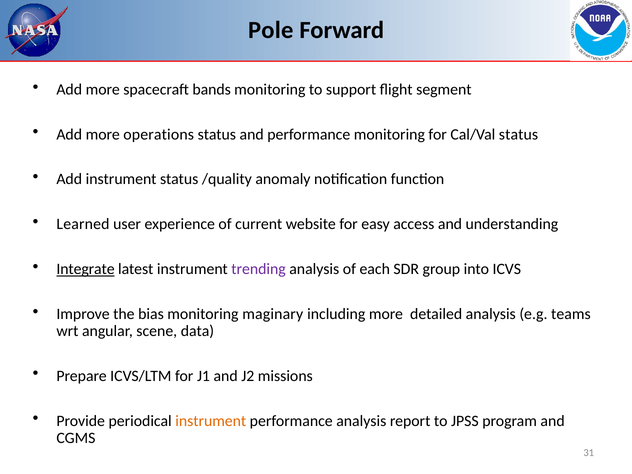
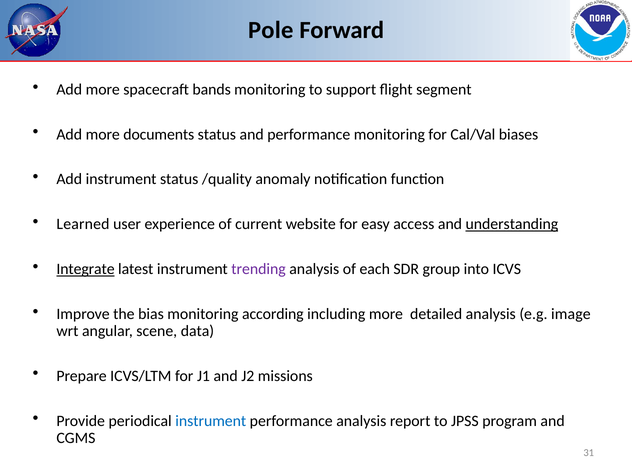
operations: operations -> documents
Cal/Val status: status -> biases
understanding underline: none -> present
maginary: maginary -> according
teams: teams -> image
instrument at (211, 421) colour: orange -> blue
